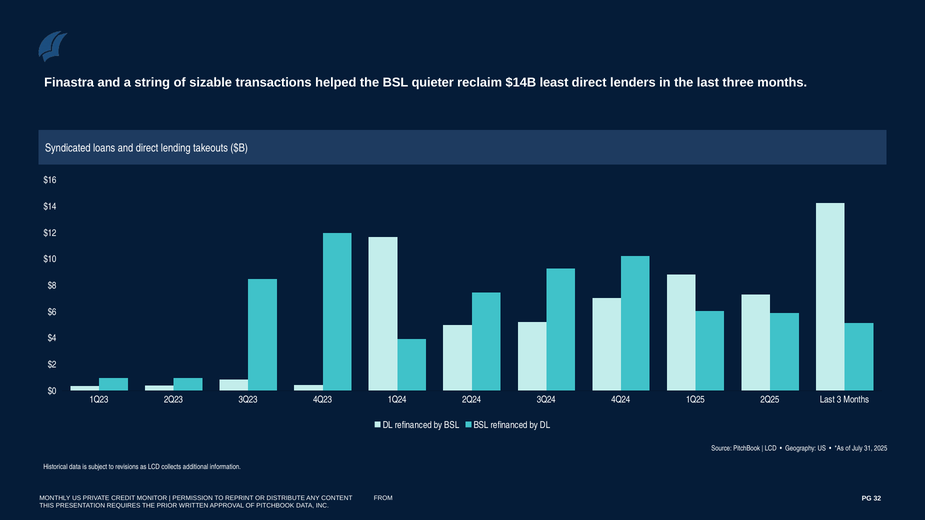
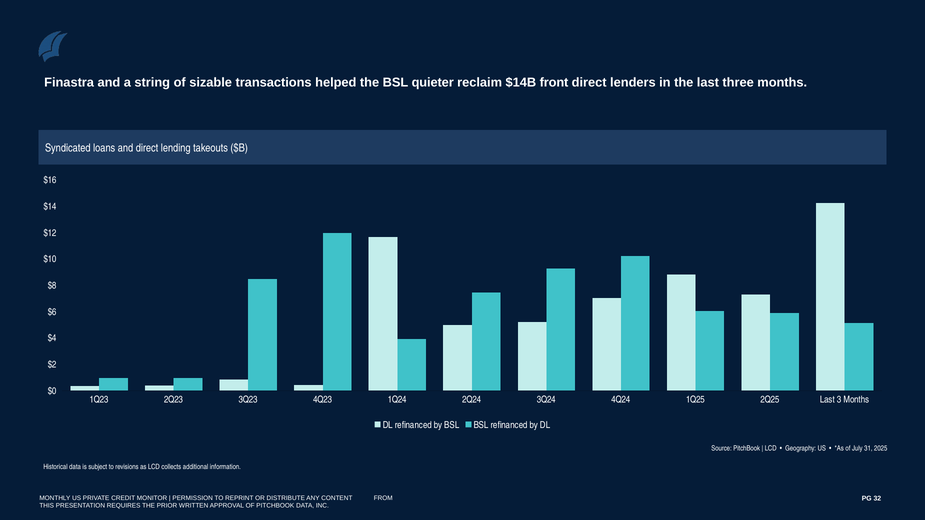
least: least -> front
